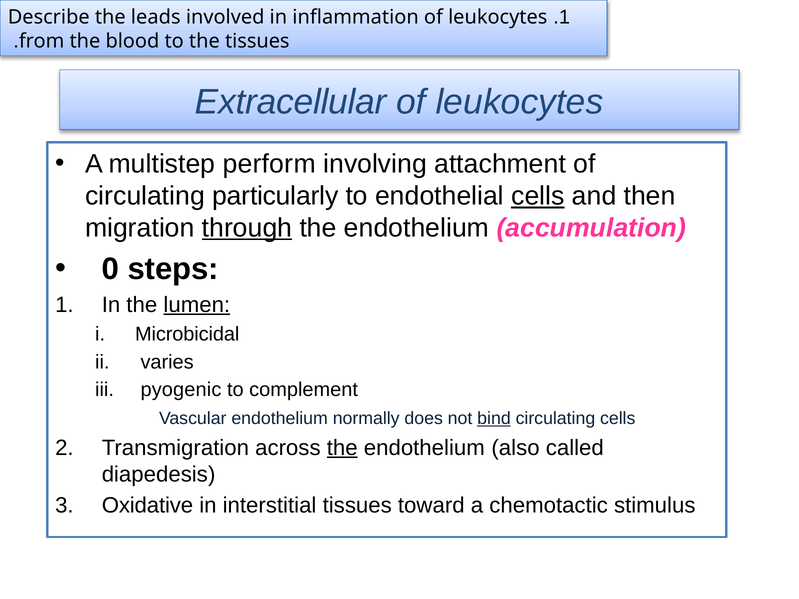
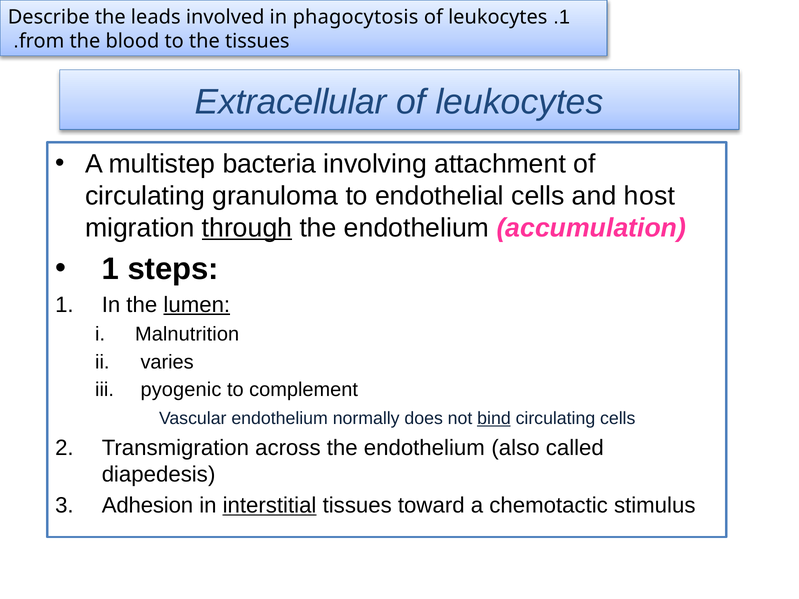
inflammation: inflammation -> phagocytosis
perform: perform -> bacteria
particularly: particularly -> granuloma
cells at (538, 196) underline: present -> none
then: then -> host
0 at (110, 269): 0 -> 1
Microbicidal: Microbicidal -> Malnutrition
the at (342, 448) underline: present -> none
Oxidative: Oxidative -> Adhesion
interstitial underline: none -> present
